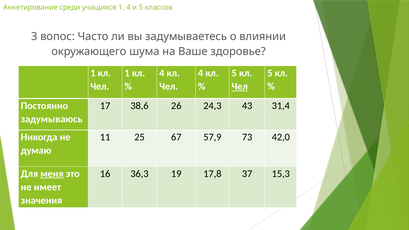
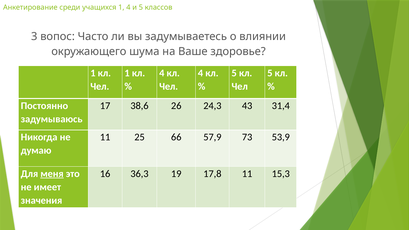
Чел at (240, 87) underline: present -> none
67: 67 -> 66
42,0: 42,0 -> 53,9
17,8 37: 37 -> 11
